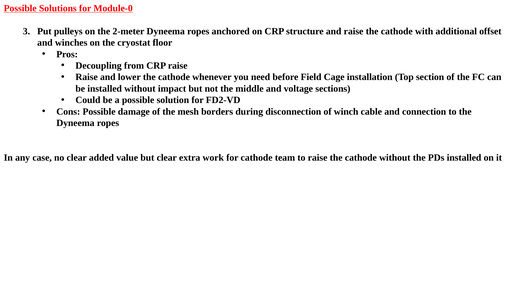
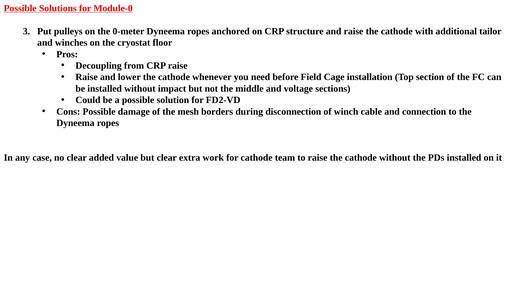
2-meter: 2-meter -> 0-meter
offset: offset -> tailor
